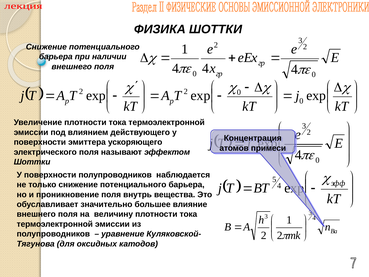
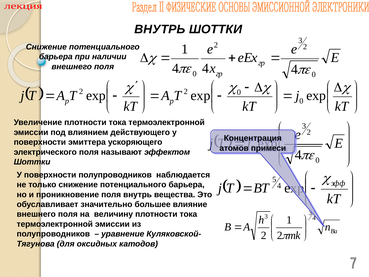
ФИЗИКА at (160, 29): ФИЗИКА -> ВНУТРЬ
